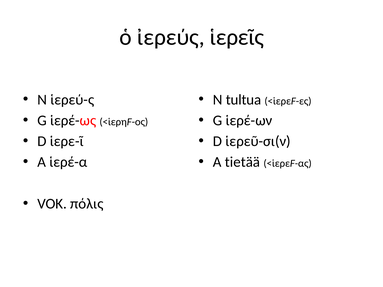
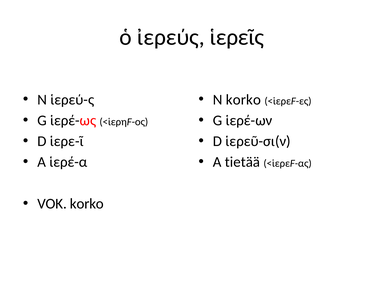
N tultua: tultua -> korko
VOK πόλις: πόλις -> korko
